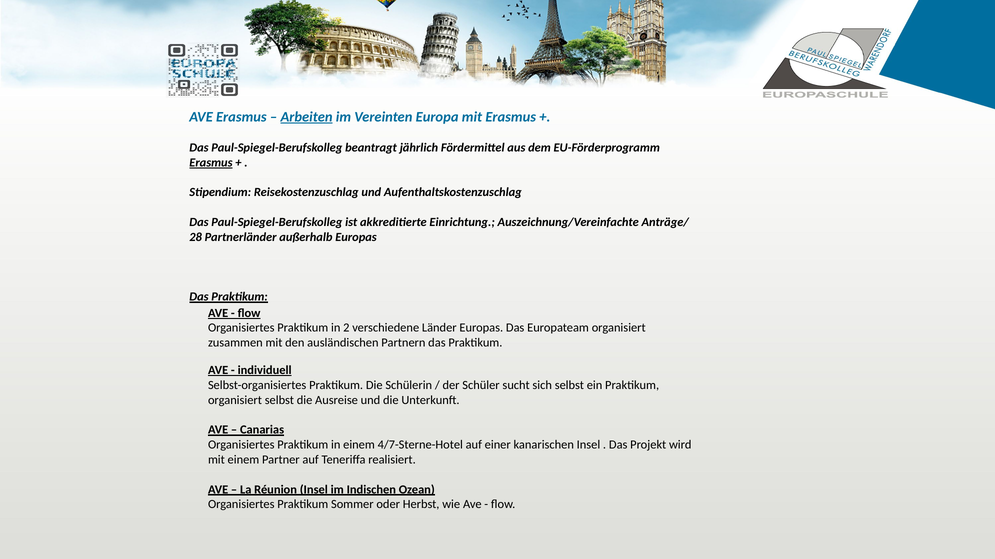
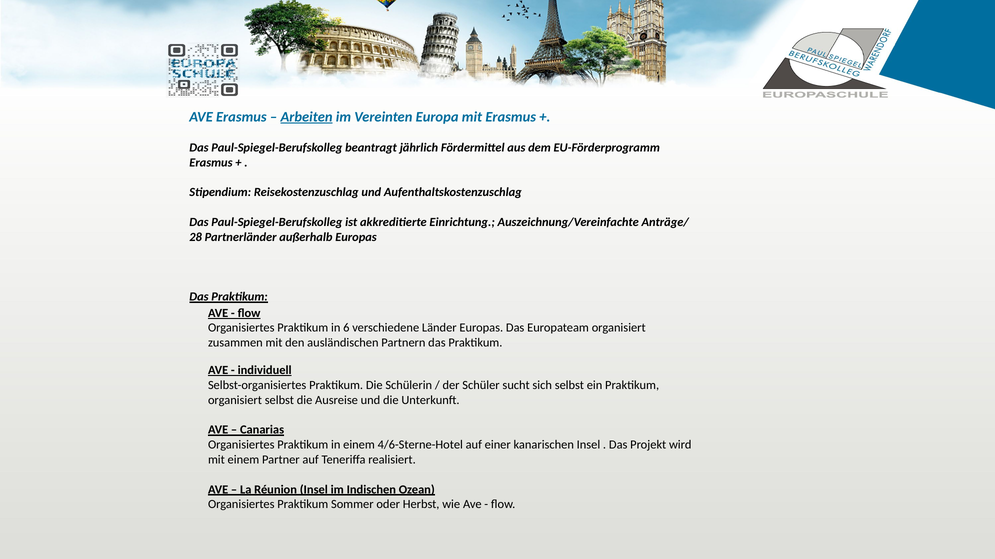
Erasmus at (211, 163) underline: present -> none
2: 2 -> 6
4/7-Sterne-Hotel: 4/7-Sterne-Hotel -> 4/6-Sterne-Hotel
